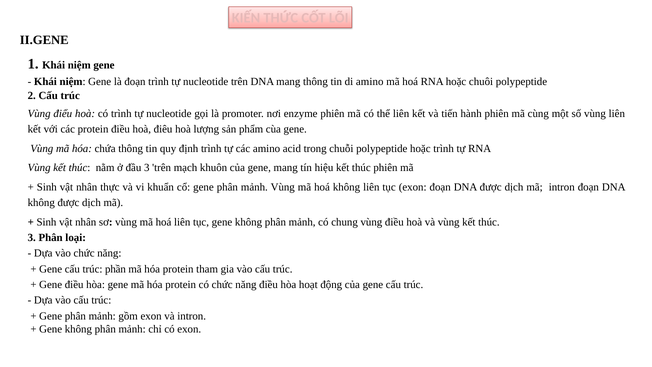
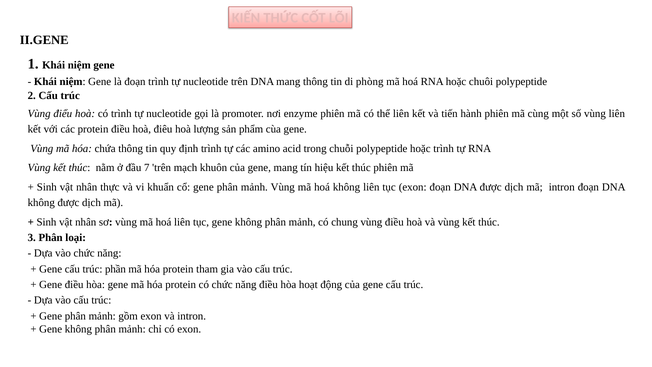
di amino: amino -> phòng
đầu 3: 3 -> 7
